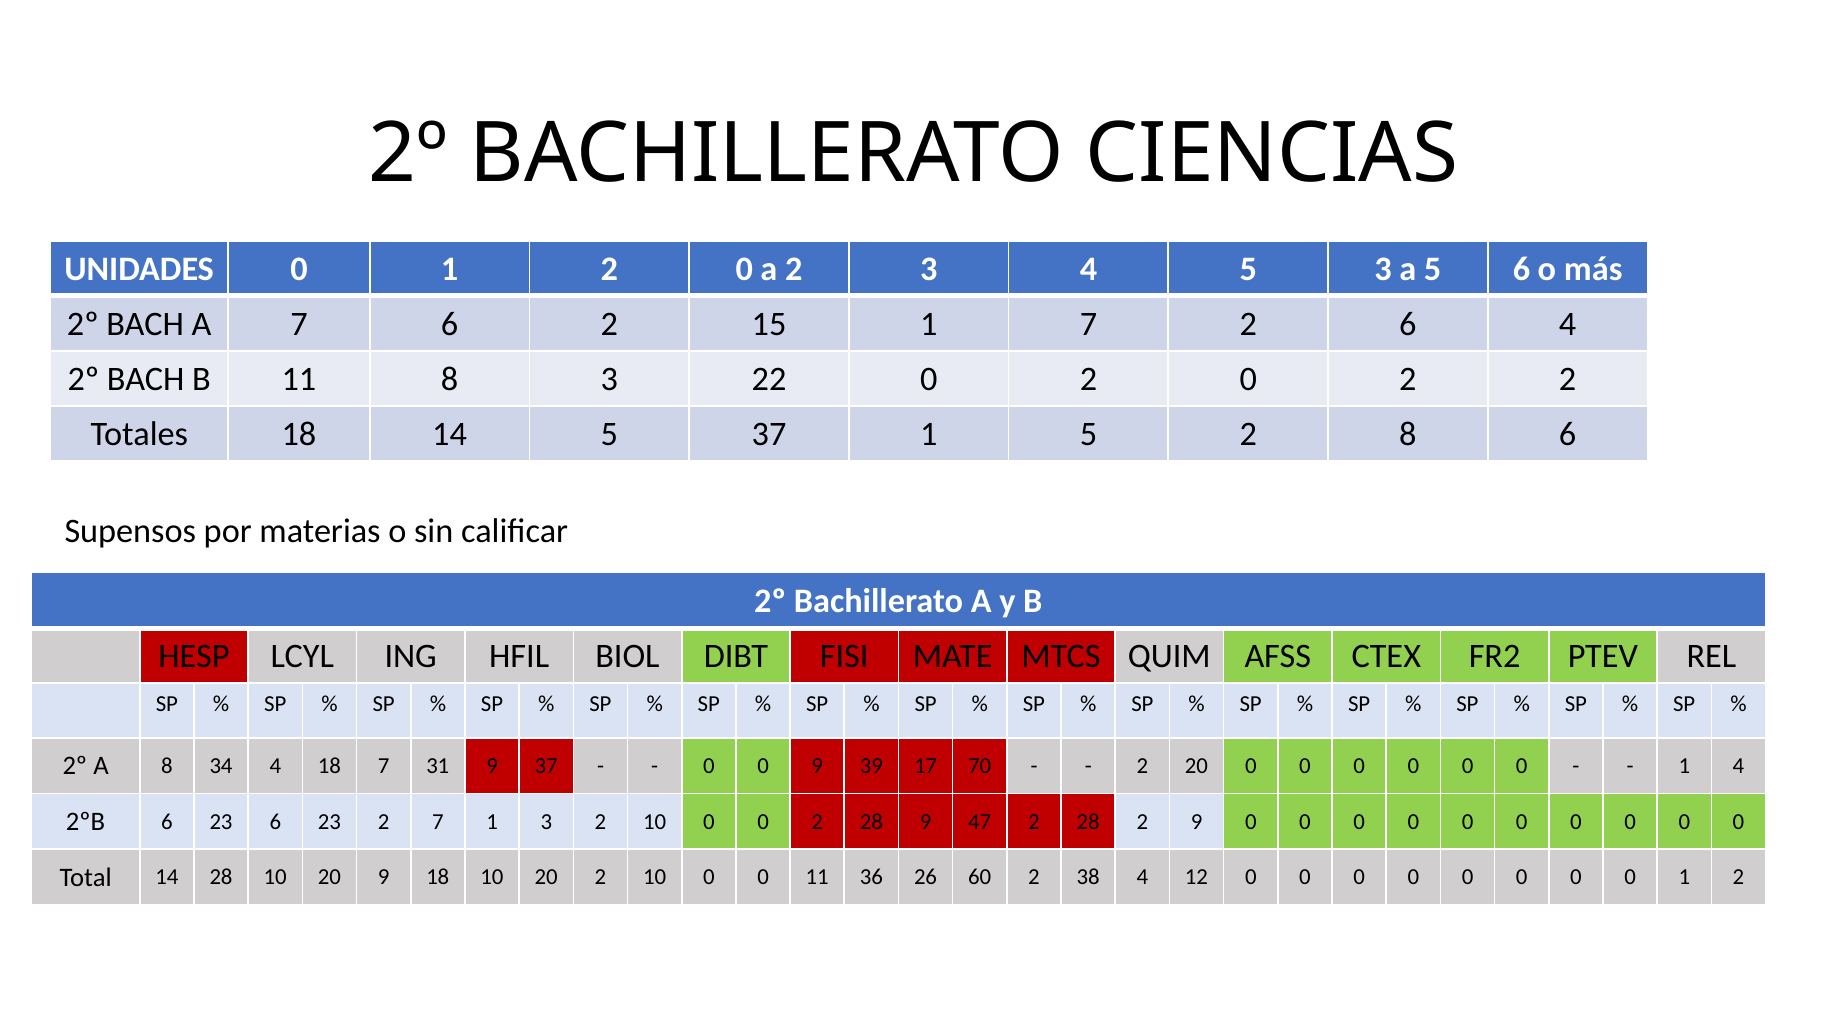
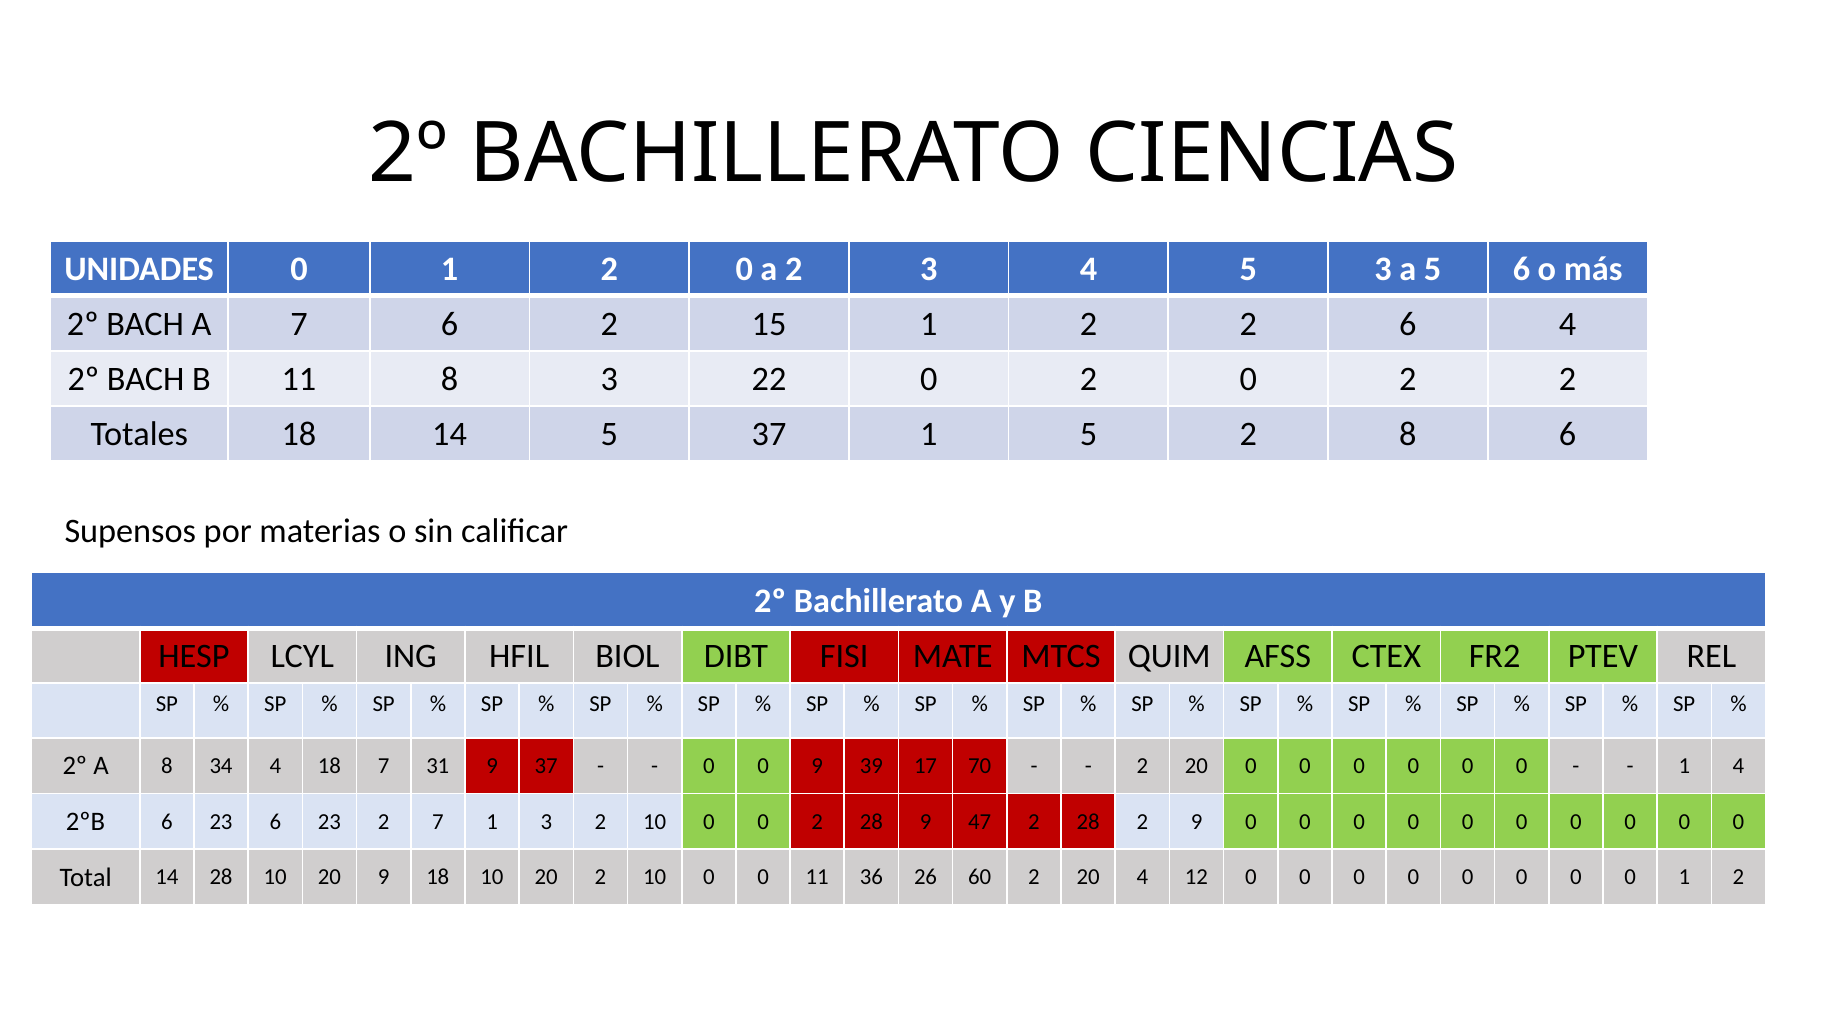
15 1 7: 7 -> 2
60 2 38: 38 -> 20
